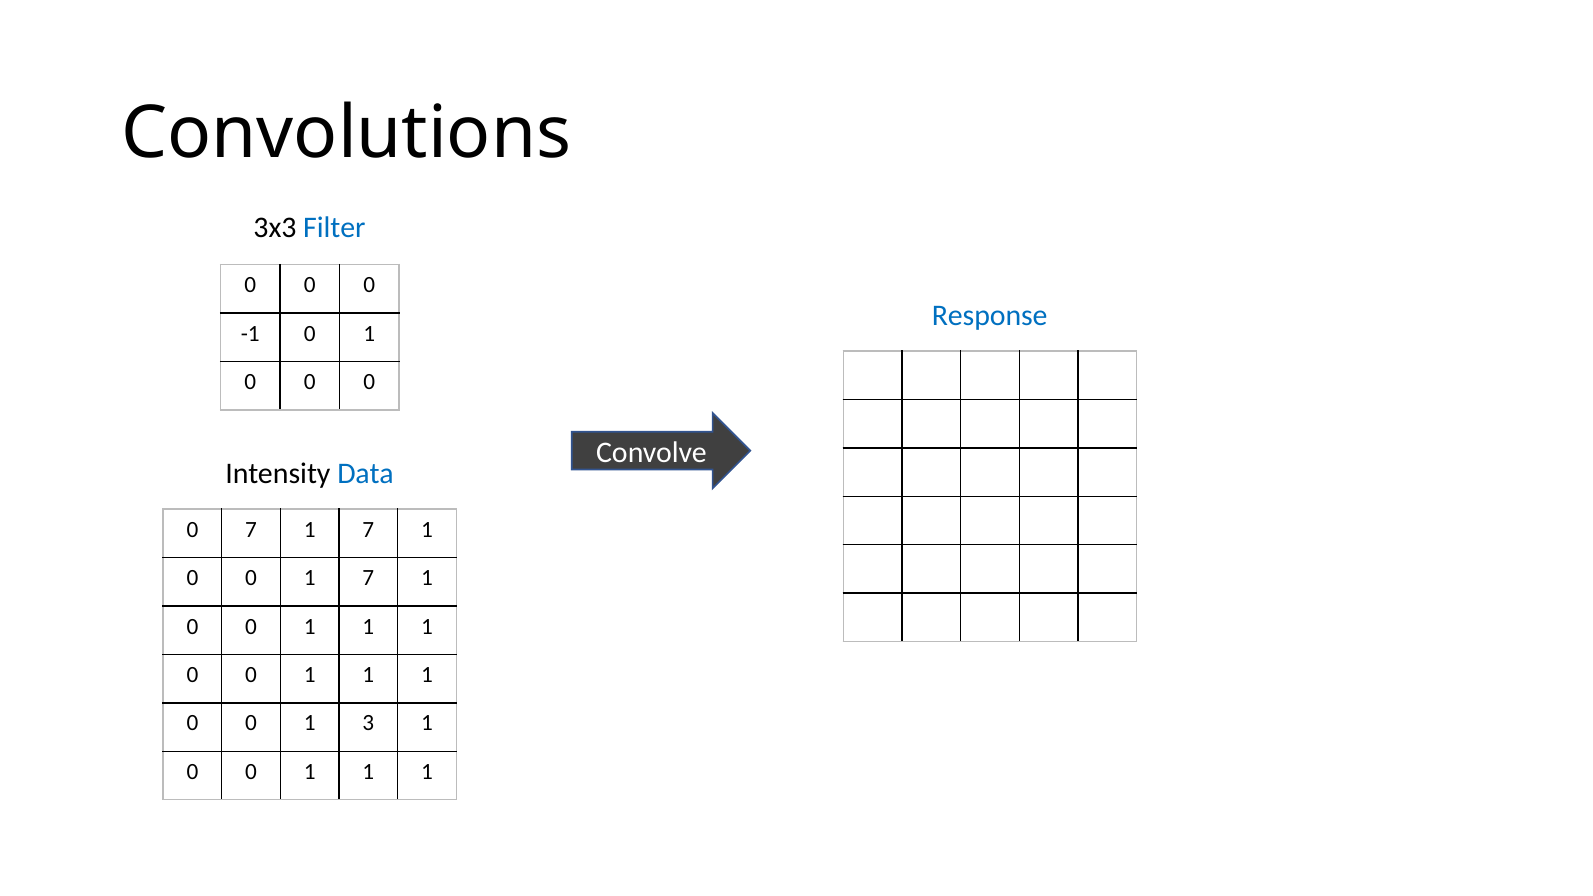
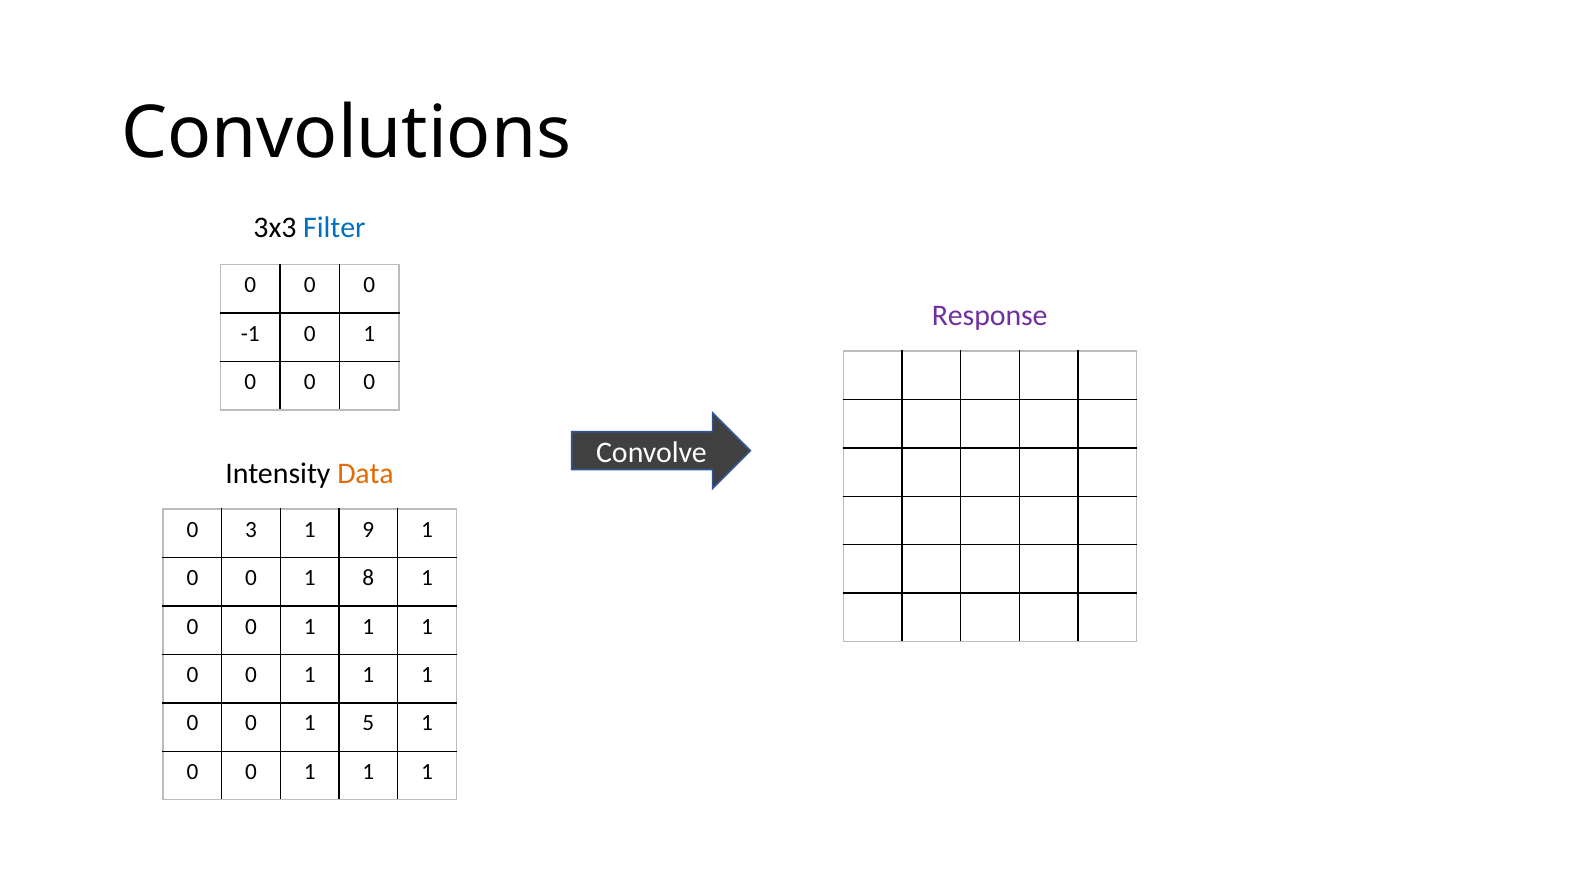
Response colour: blue -> purple
Data colour: blue -> orange
0 7: 7 -> 3
7 at (368, 530): 7 -> 9
0 1 7: 7 -> 8
3: 3 -> 5
